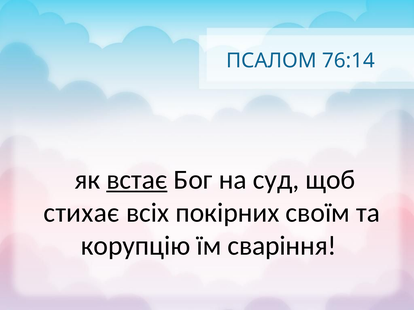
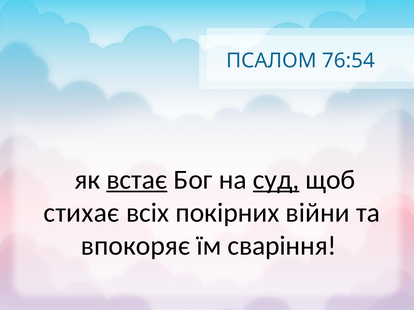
76:14: 76:14 -> 76:54
суд underline: none -> present
своїм: своїм -> війни
корупцію: корупцію -> впокоряє
